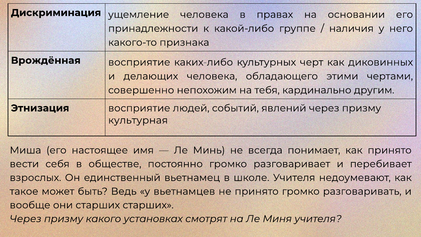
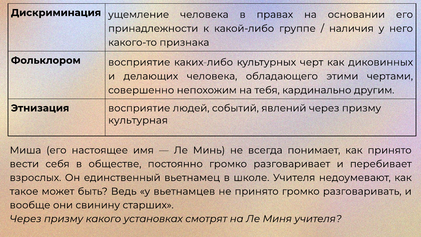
Врождённая: Врождённая -> Фольклором
они старших: старших -> свинину
